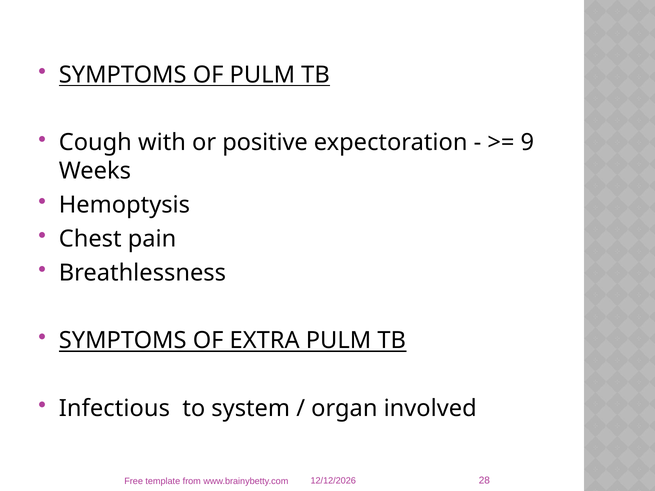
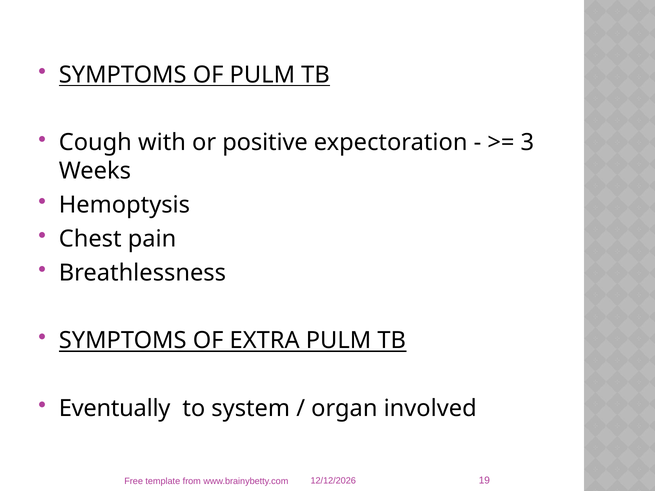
9: 9 -> 3
Infectious: Infectious -> Eventually
28: 28 -> 19
